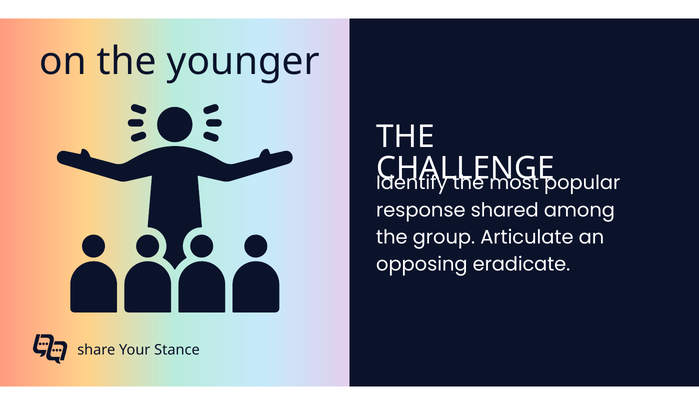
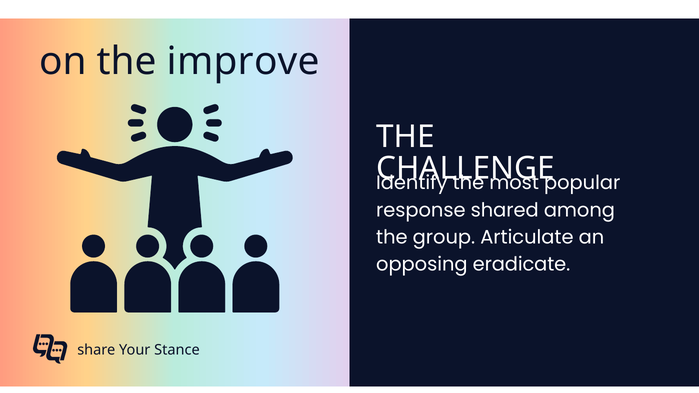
younger: younger -> improve
